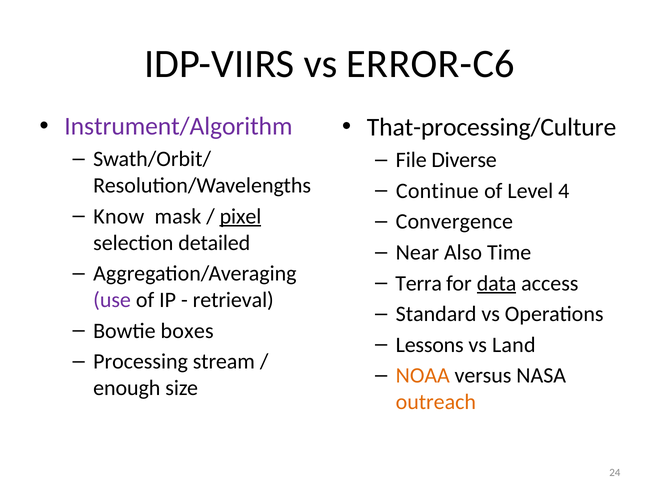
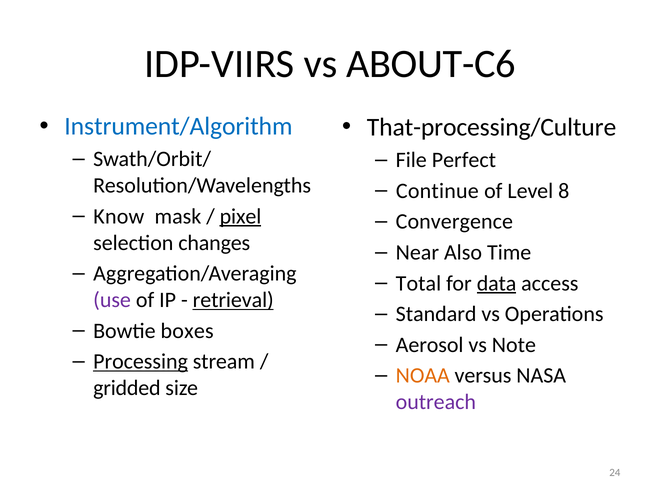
ERROR-C6: ERROR-C6 -> ABOUT-C6
Instrument/Algorithm colour: purple -> blue
Diverse: Diverse -> Perfect
4: 4 -> 8
detailed: detailed -> changes
Terra: Terra -> Total
retrieval underline: none -> present
Lessons: Lessons -> Aerosol
Land: Land -> Note
Processing underline: none -> present
enough: enough -> gridded
outreach colour: orange -> purple
